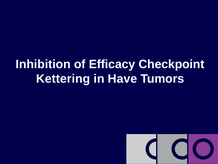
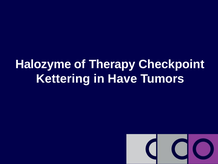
Inhibition: Inhibition -> Halozyme
Efficacy: Efficacy -> Therapy
